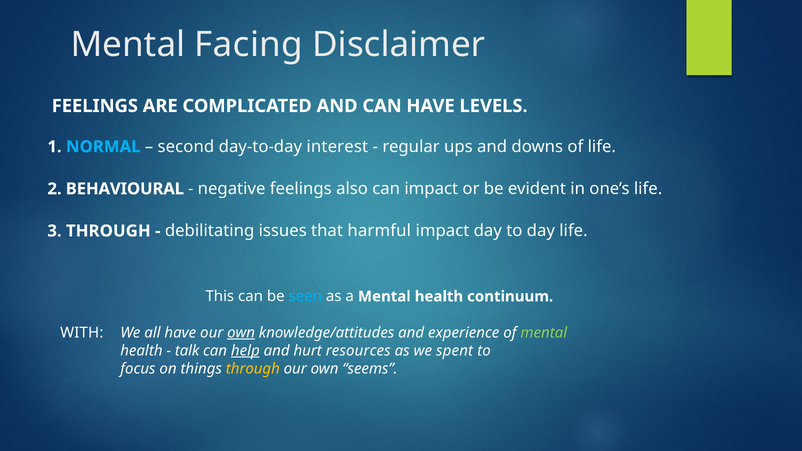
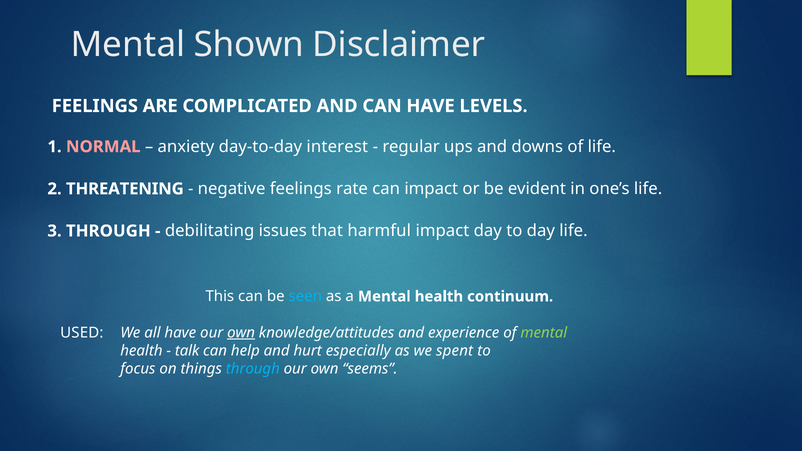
Facing: Facing -> Shown
NORMAL colour: light blue -> pink
second: second -> anxiety
BEHAVIOURAL: BEHAVIOURAL -> THREATENING
also: also -> rate
WITH: WITH -> USED
help underline: present -> none
resources: resources -> especially
through at (253, 369) colour: yellow -> light blue
